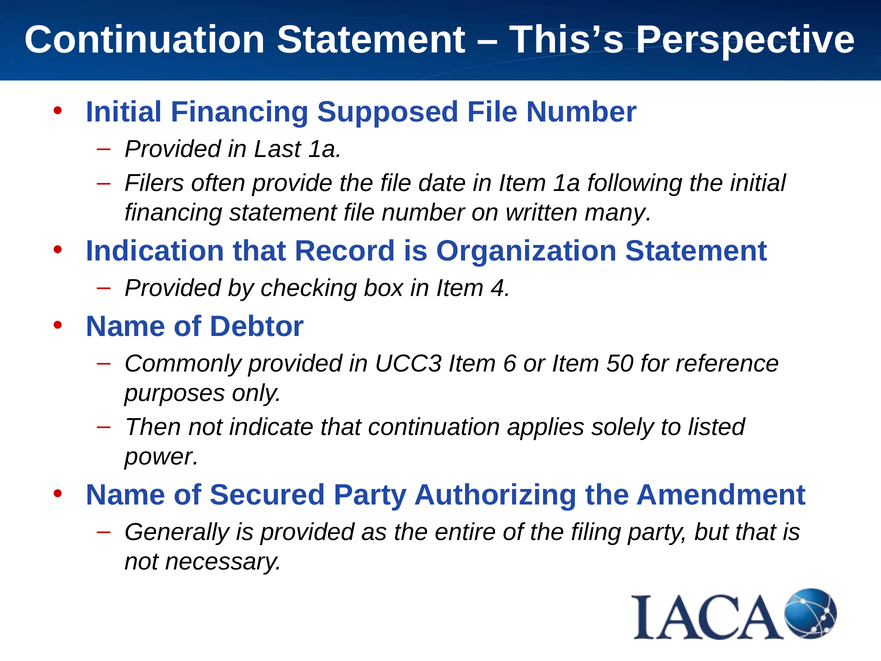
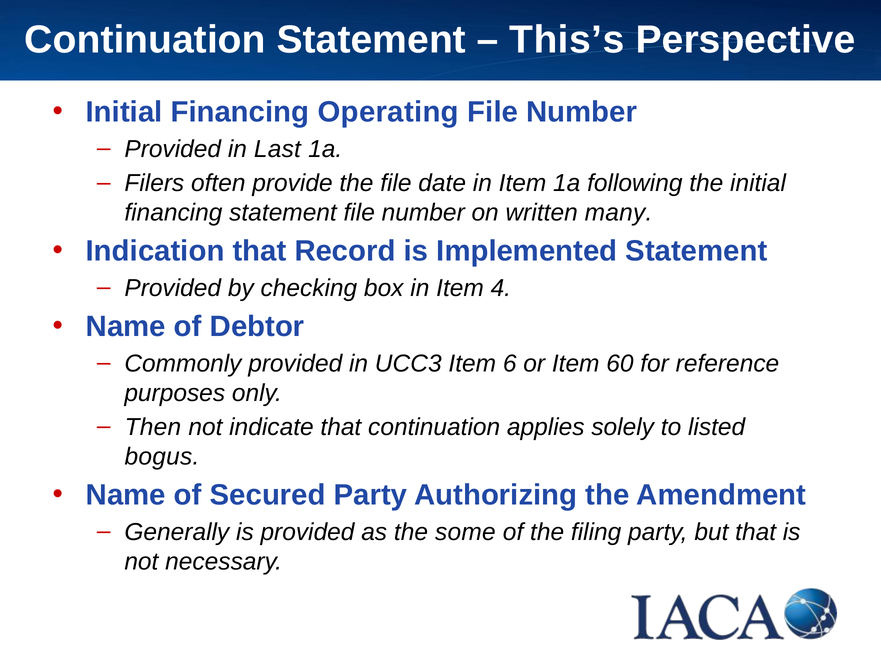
Supposed: Supposed -> Operating
Organization: Organization -> Implemented
50: 50 -> 60
power: power -> bogus
entire: entire -> some
